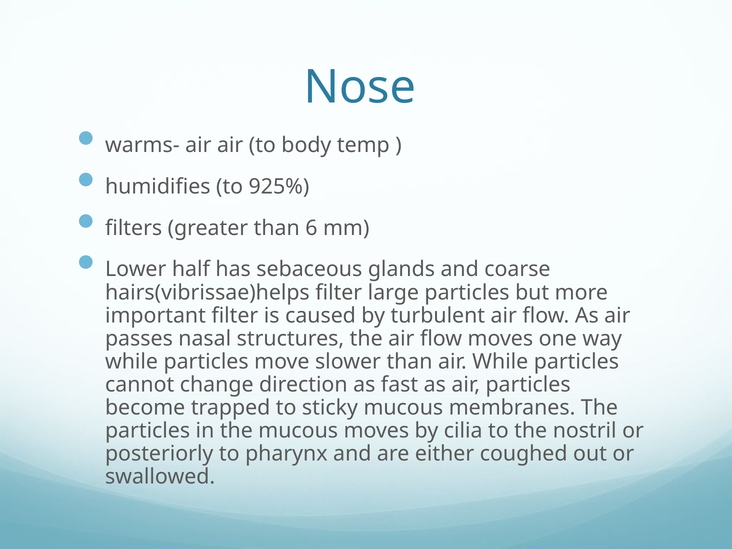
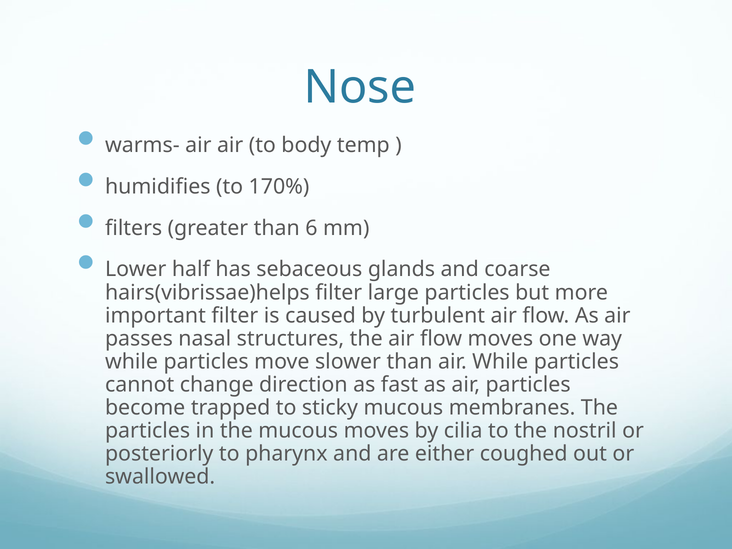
925%: 925% -> 170%
